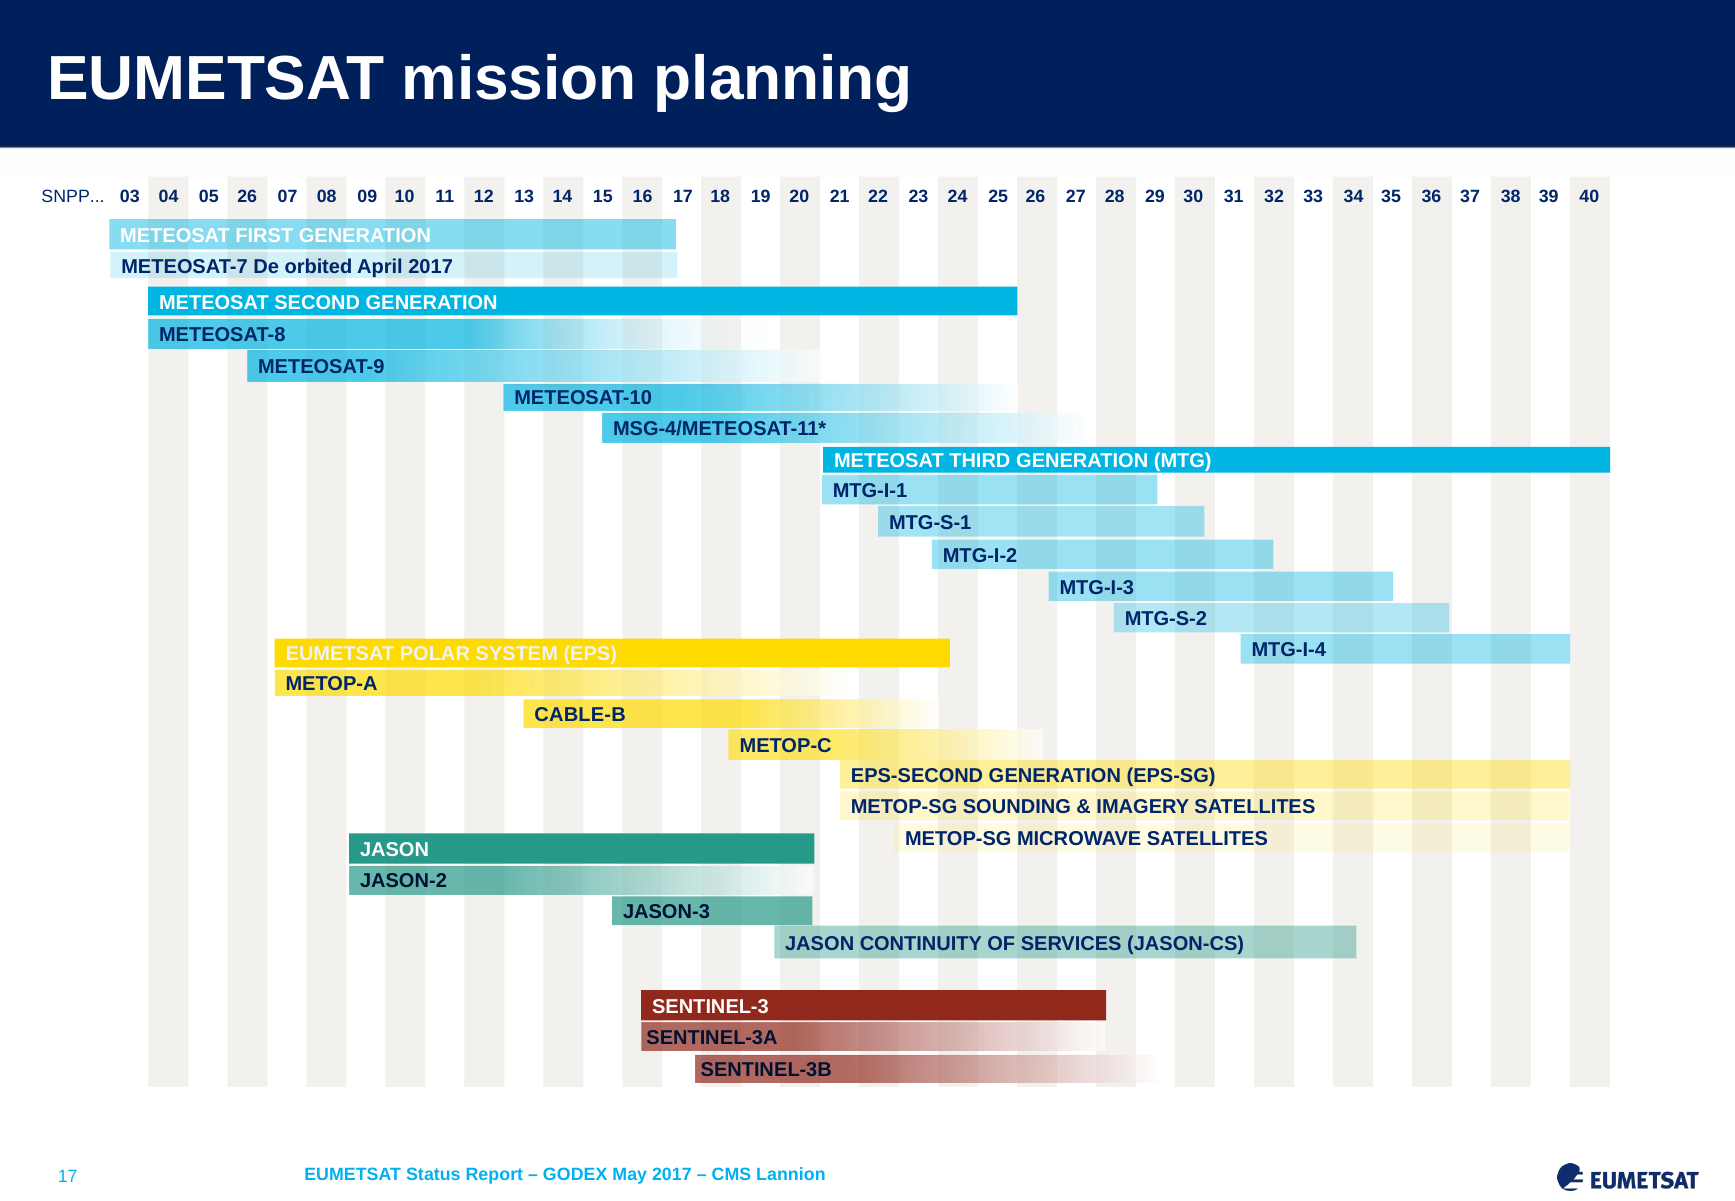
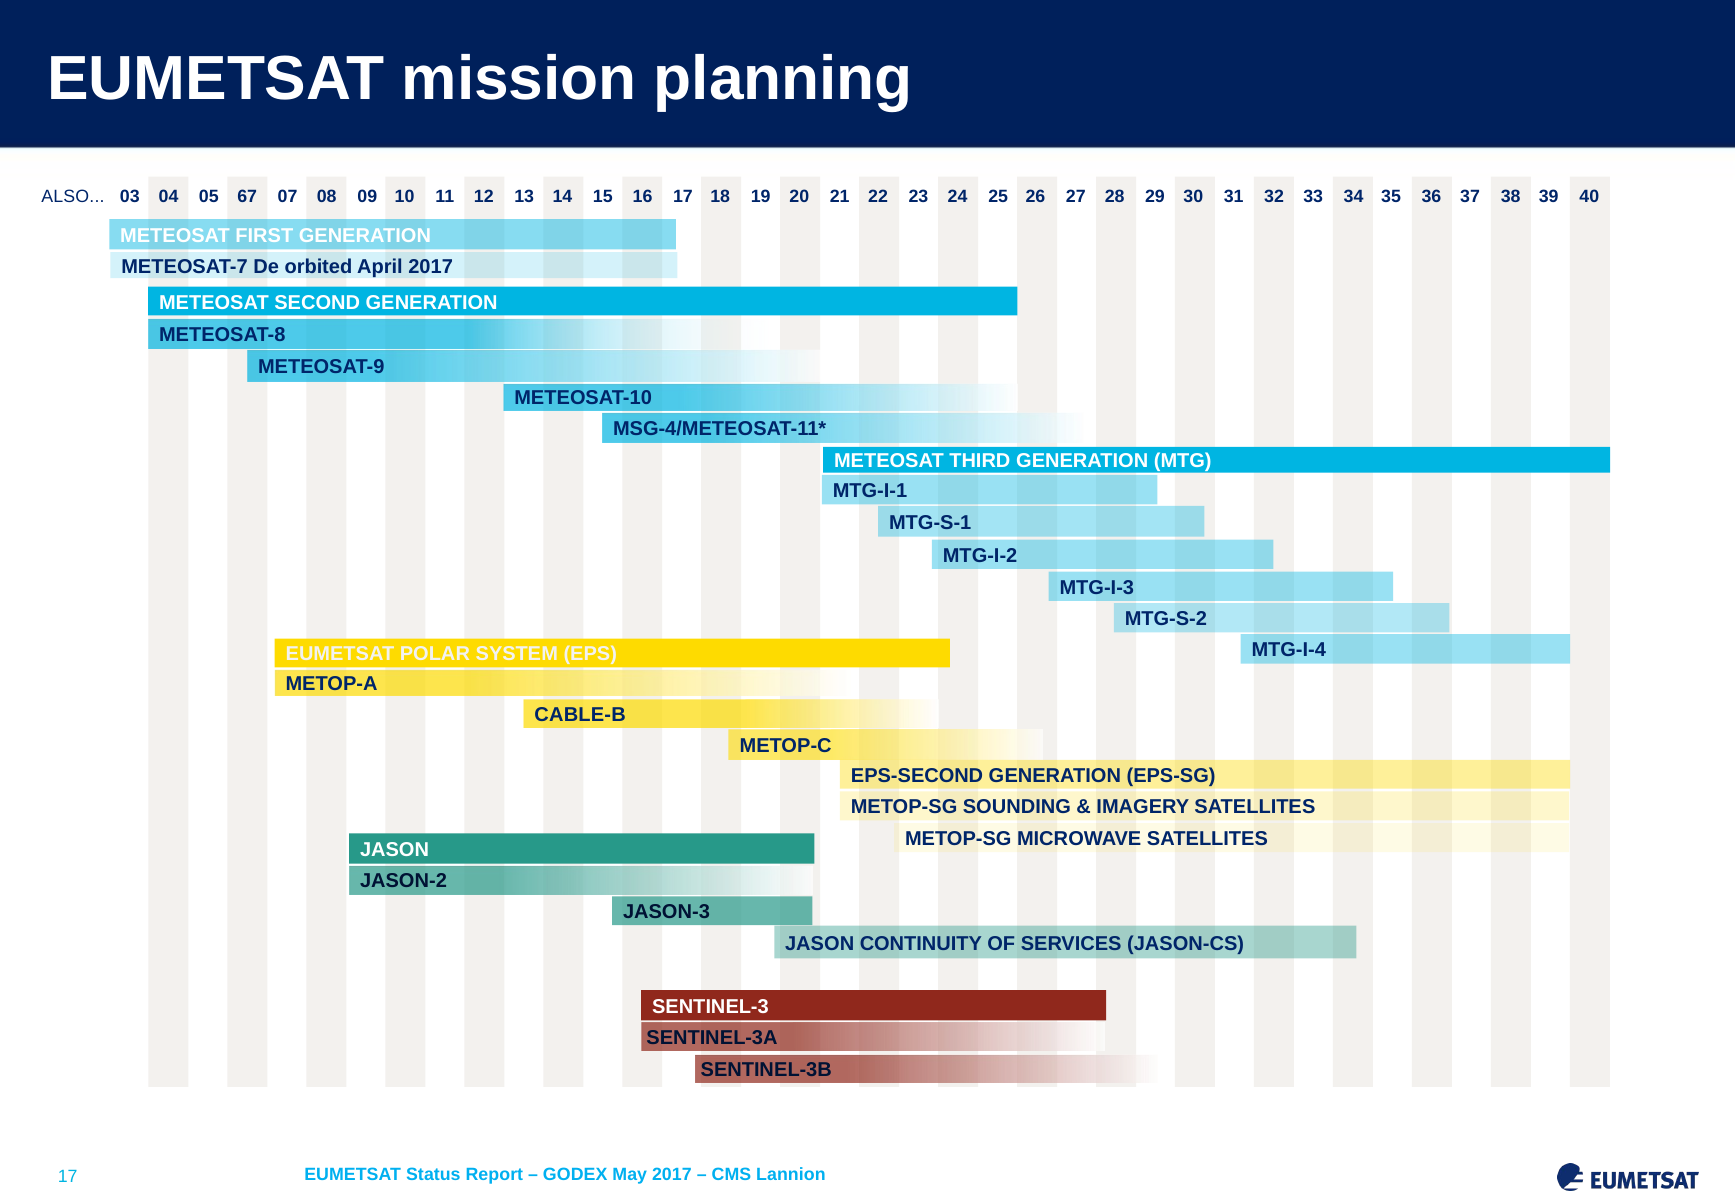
SNPP: SNPP -> ALSO
05 26: 26 -> 67
